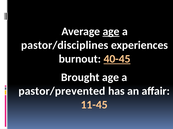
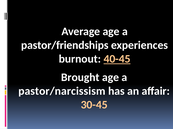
age at (111, 32) underline: present -> none
pastor/disciplines: pastor/disciplines -> pastor/friendships
pastor/prevented: pastor/prevented -> pastor/narcissism
11-45: 11-45 -> 30-45
